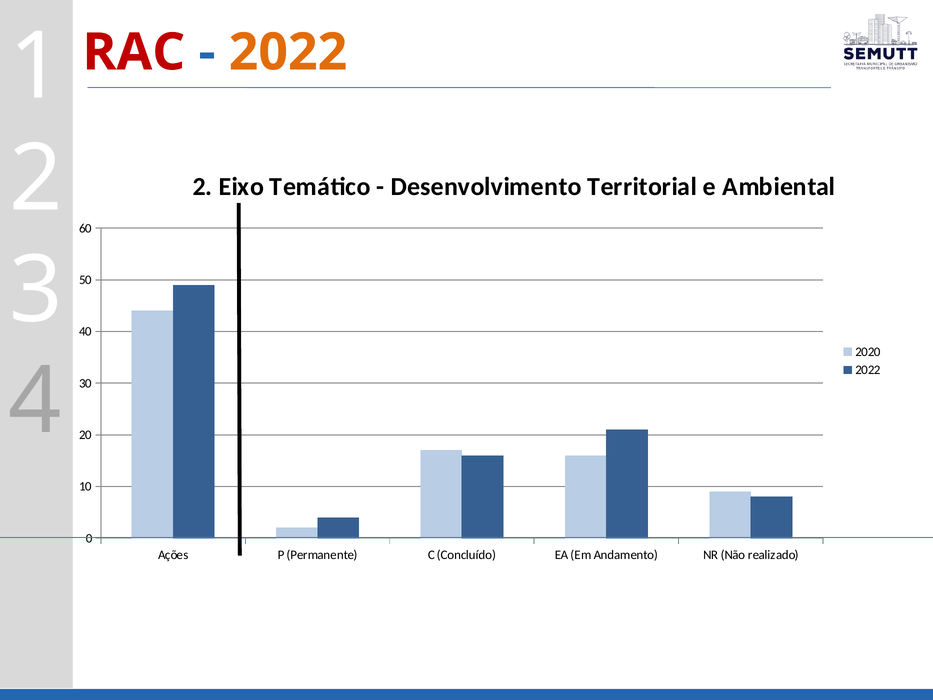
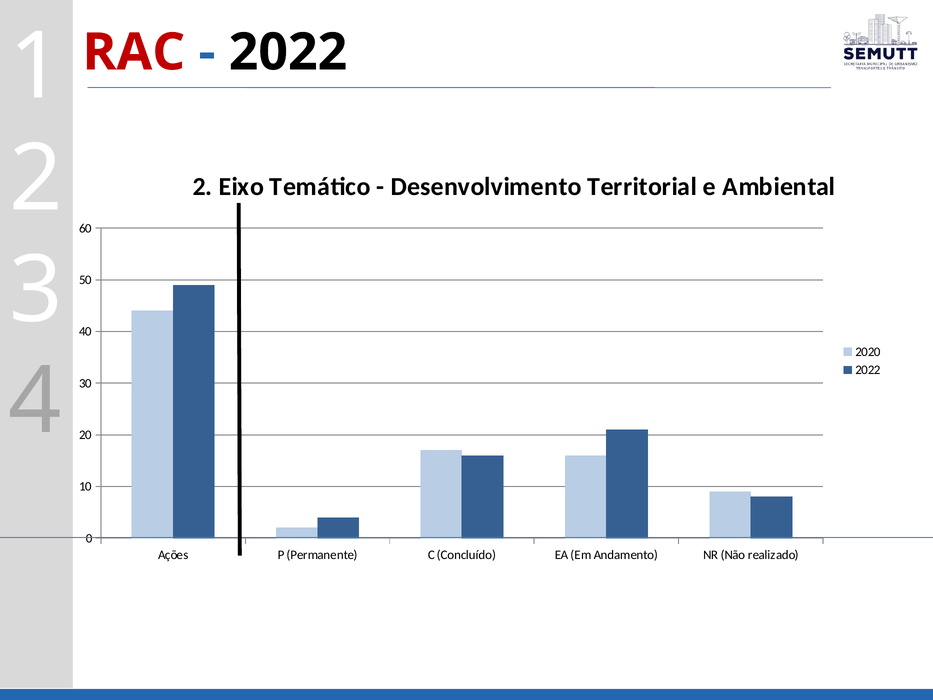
2022 at (288, 52) colour: orange -> black
